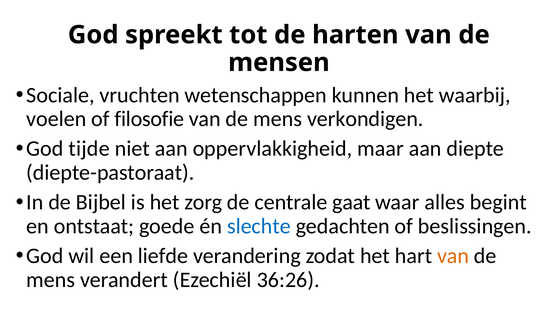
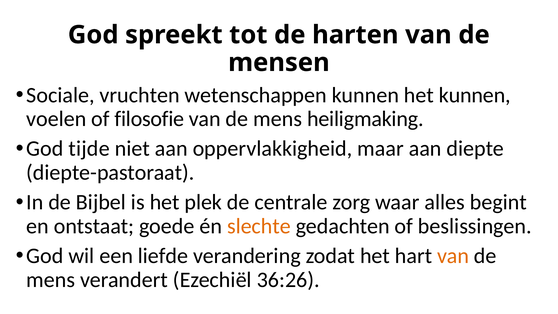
het waarbij: waarbij -> kunnen
verkondigen: verkondigen -> heiligmaking
zorg: zorg -> plek
gaat: gaat -> zorg
slechte colour: blue -> orange
